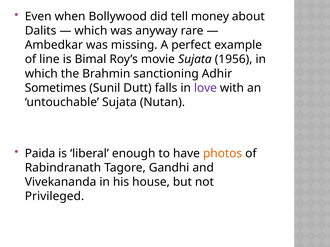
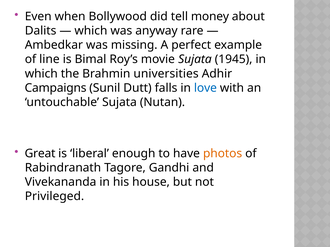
1956: 1956 -> 1945
sanctioning: sanctioning -> universities
Sometimes: Sometimes -> Campaigns
love colour: purple -> blue
Paida: Paida -> Great
